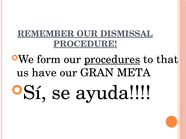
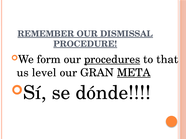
have: have -> level
META underline: none -> present
ayuda: ayuda -> dónde
